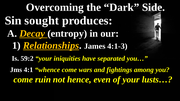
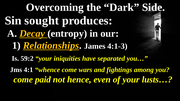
ruin: ruin -> paid
